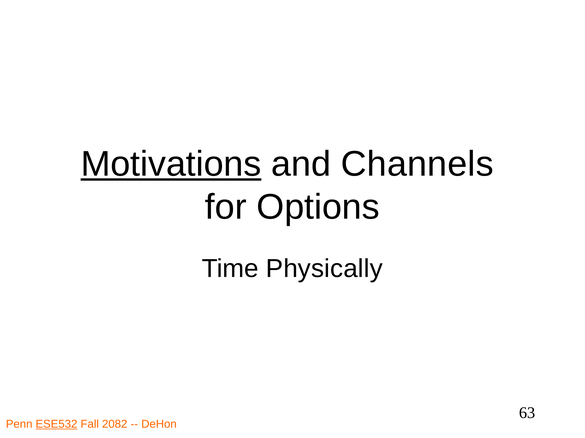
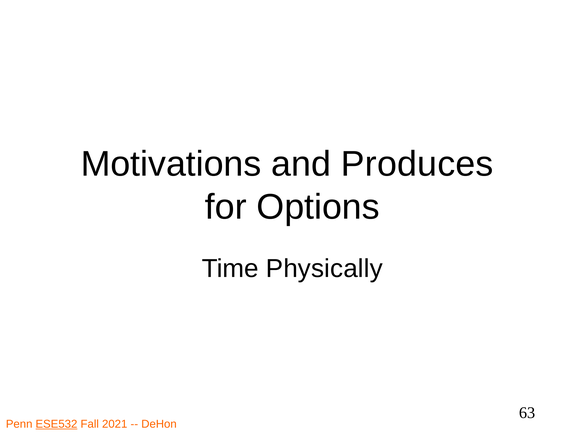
Motivations underline: present -> none
Channels: Channels -> Produces
2082: 2082 -> 2021
